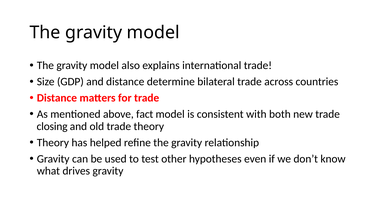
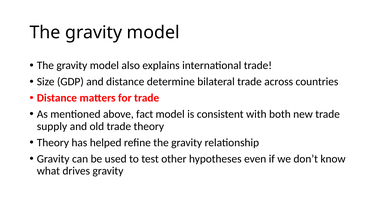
closing: closing -> supply
